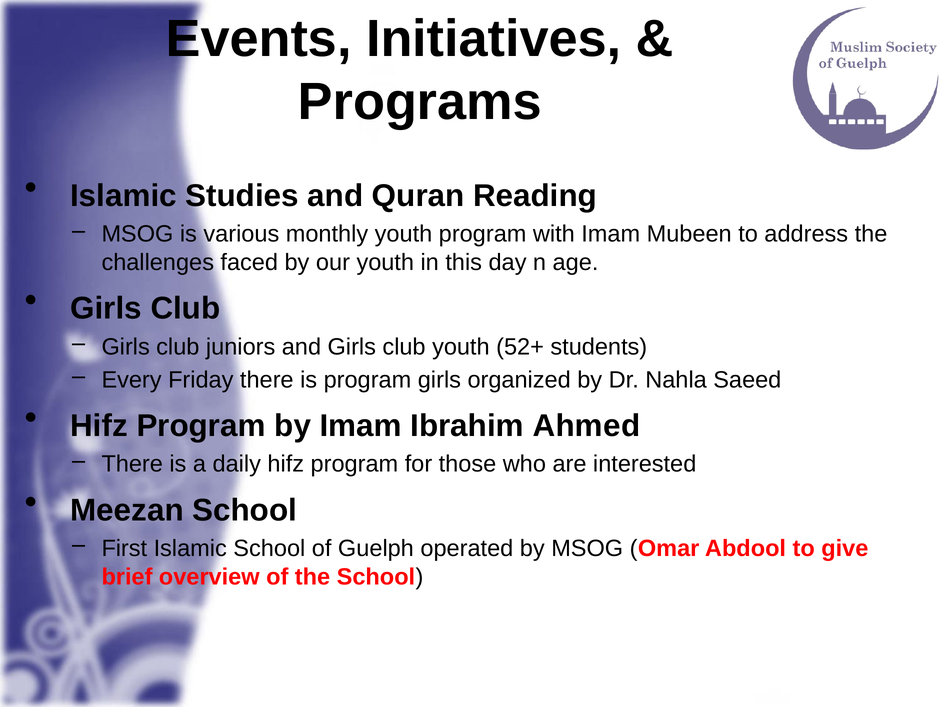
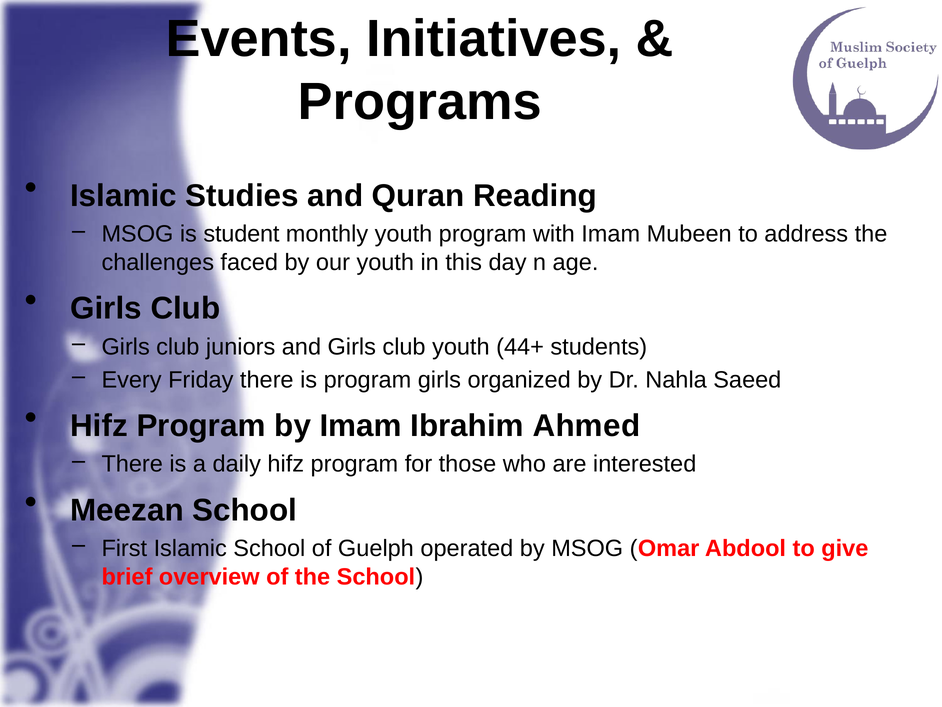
various: various -> student
52+: 52+ -> 44+
